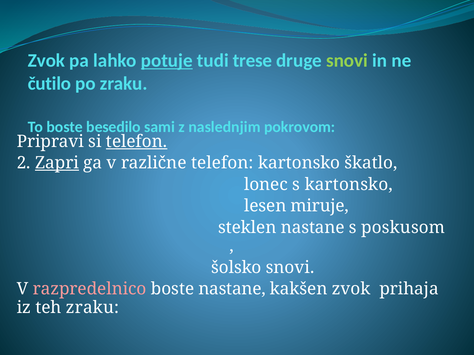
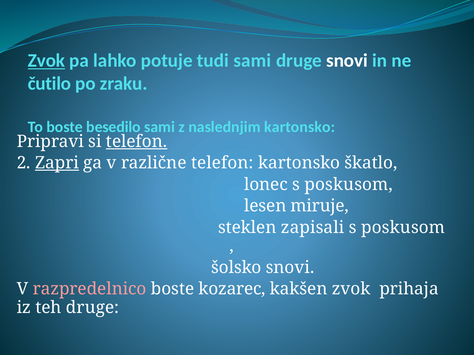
Zvok at (47, 61) underline: none -> present
potuje underline: present -> none
tudi trese: trese -> sami
snovi at (347, 61) colour: light green -> white
naslednjim pokrovom: pokrovom -> kartonsko
lonec s kartonsko: kartonsko -> poskusom
steklen nastane: nastane -> zapisali
boste nastane: nastane -> kozarec
teh zraku: zraku -> druge
